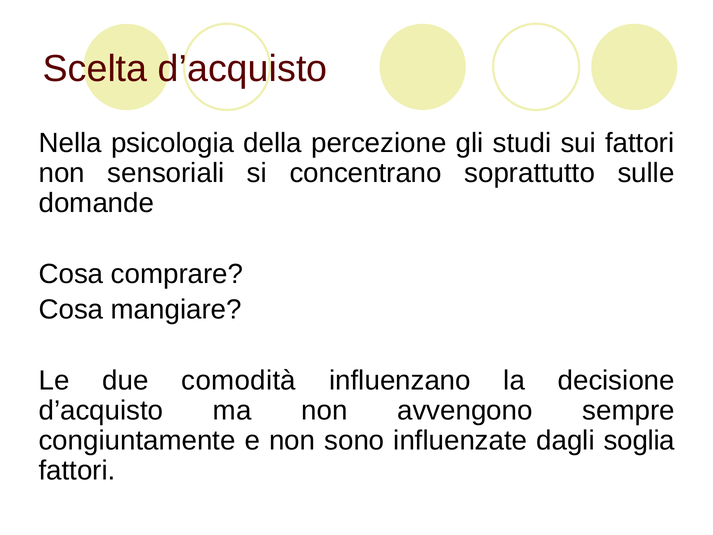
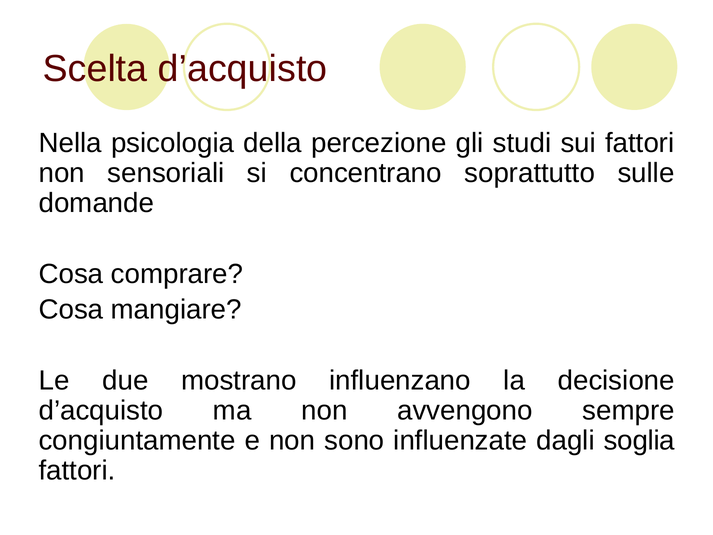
comodità: comodità -> mostrano
